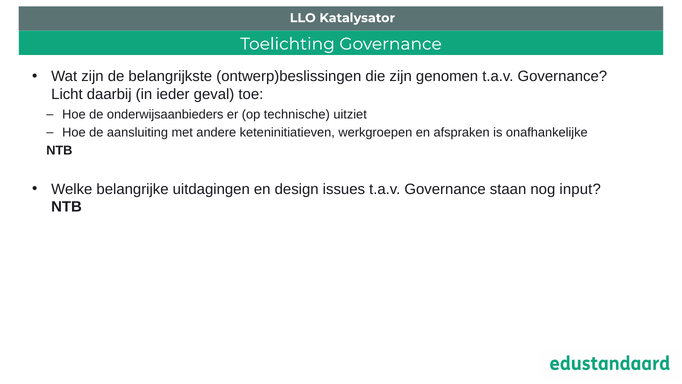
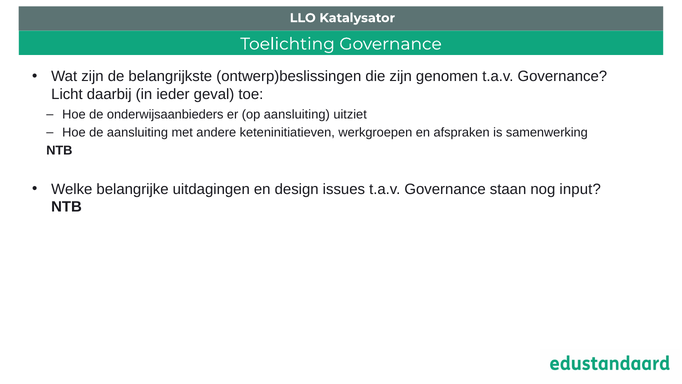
op technische: technische -> aansluiting
onafhankelijke: onafhankelijke -> samenwerking
